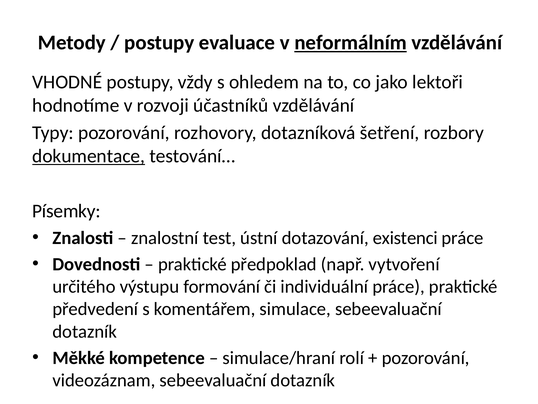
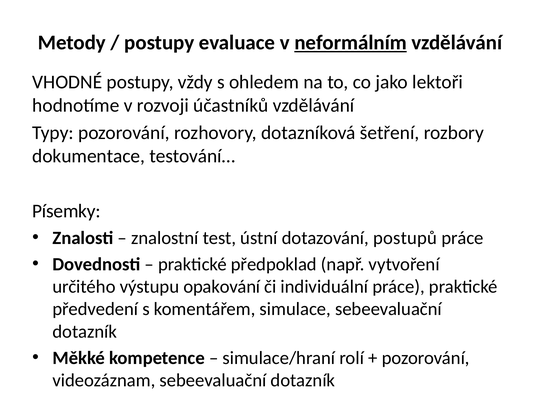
dokumentace underline: present -> none
existenci: existenci -> postupů
formování: formování -> opakování
